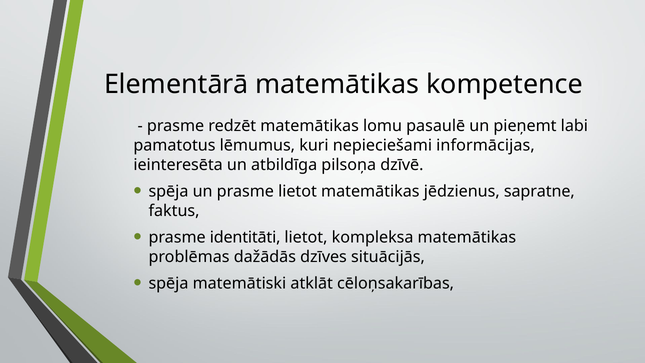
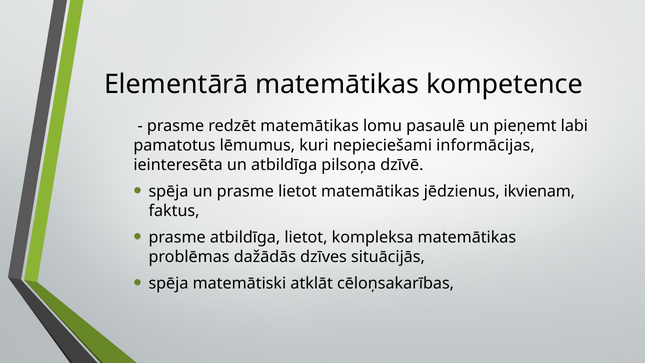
sapratne: sapratne -> ikvienam
prasme identitāti: identitāti -> atbildīga
